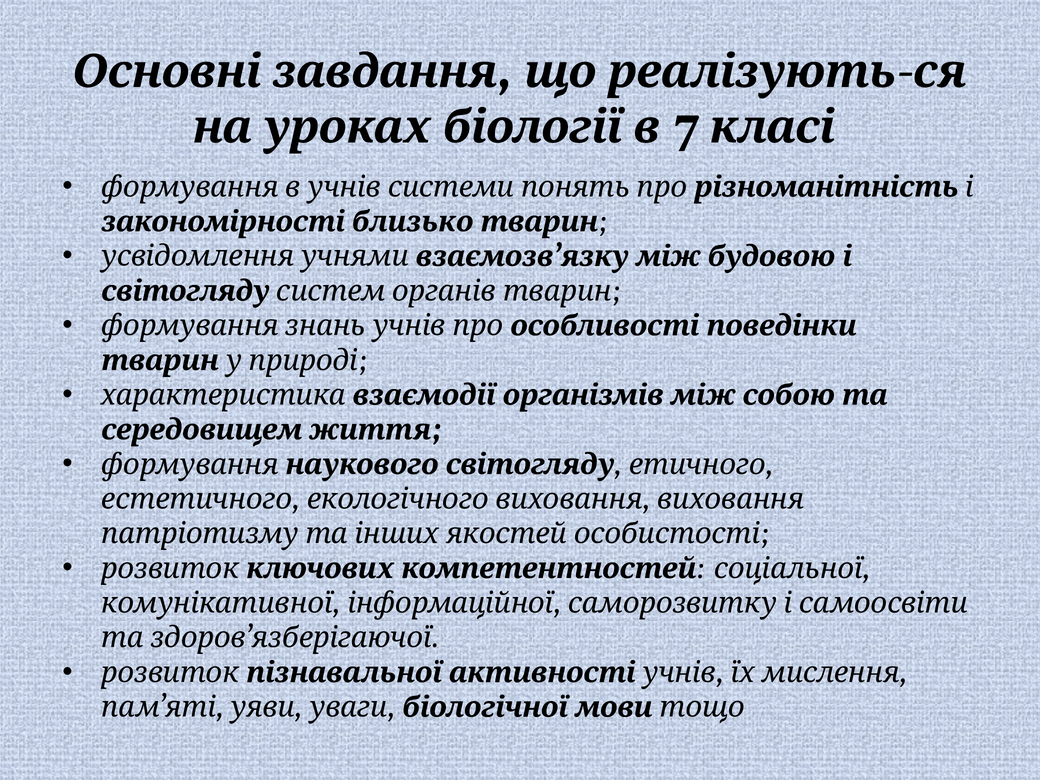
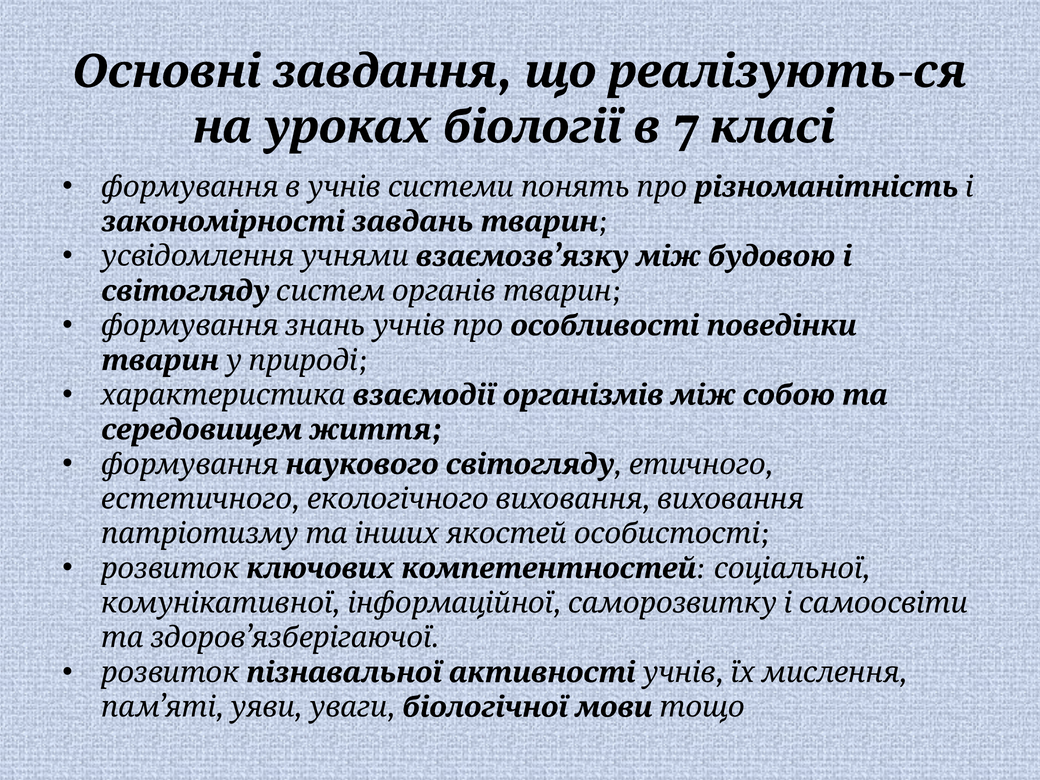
близько: близько -> завдань
